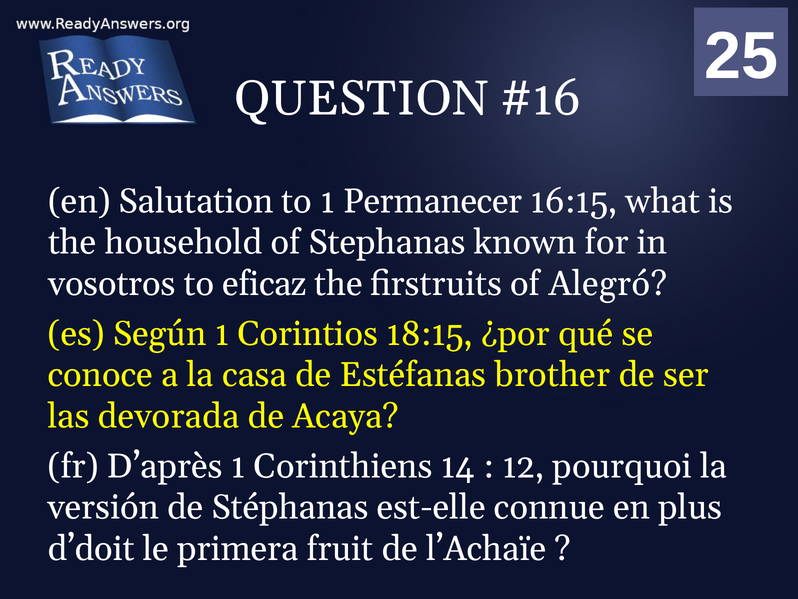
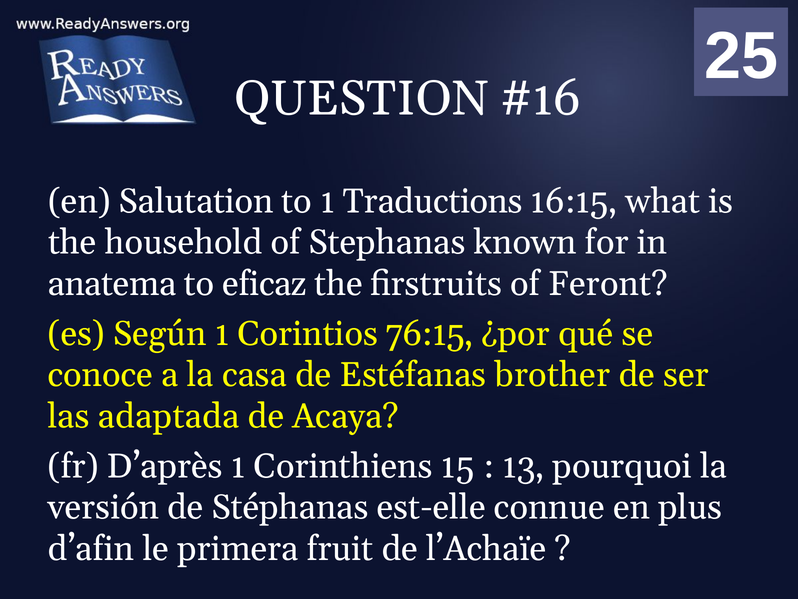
Permanecer: Permanecer -> Traductions
vosotros: vosotros -> anatema
Alegró: Alegró -> Feront
18:15: 18:15 -> 76:15
devorada: devorada -> adaptada
Corinthiens 14: 14 -> 15
12 at (523, 466): 12 -> 13
d’doit: d’doit -> d’afin
